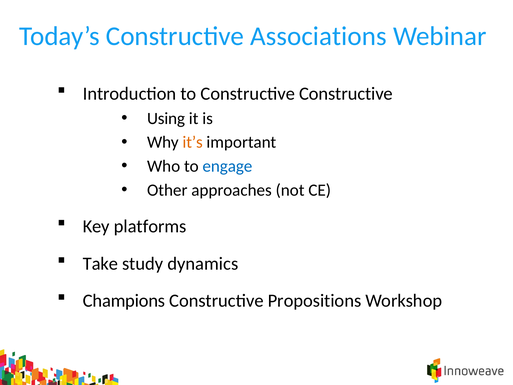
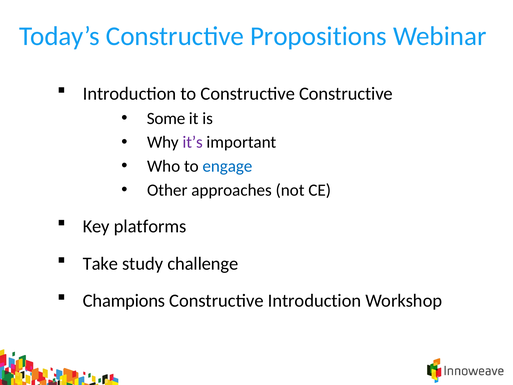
Associations: Associations -> Propositions
Using: Using -> Some
it’s colour: orange -> purple
dynamics: dynamics -> challenge
Constructive Propositions: Propositions -> Introduction
